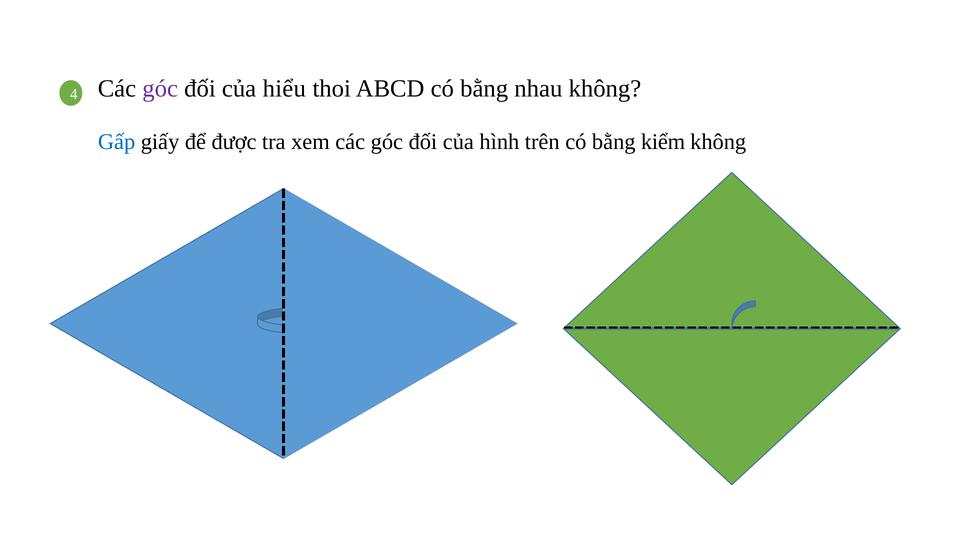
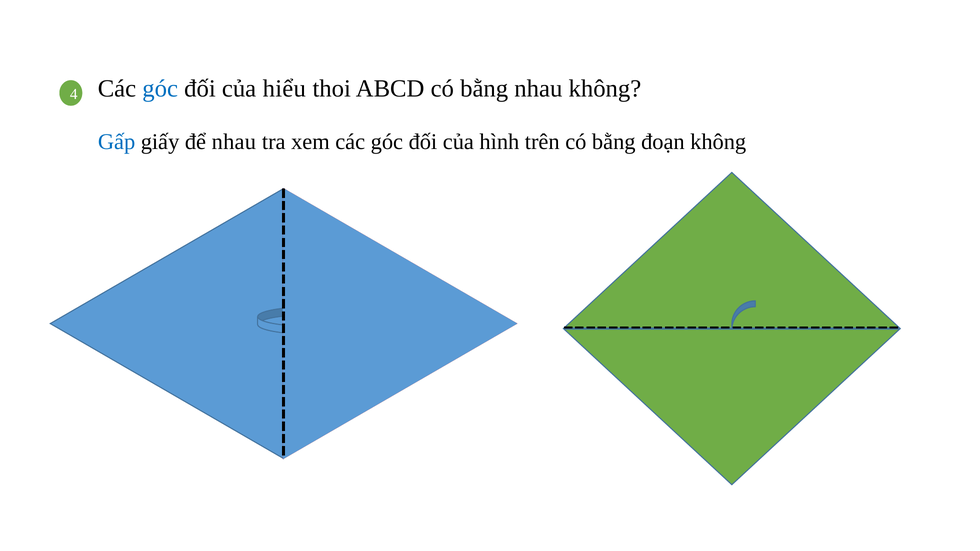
góc at (160, 89) colour: purple -> blue
để được: được -> nhau
kiểm: kiểm -> đoạn
